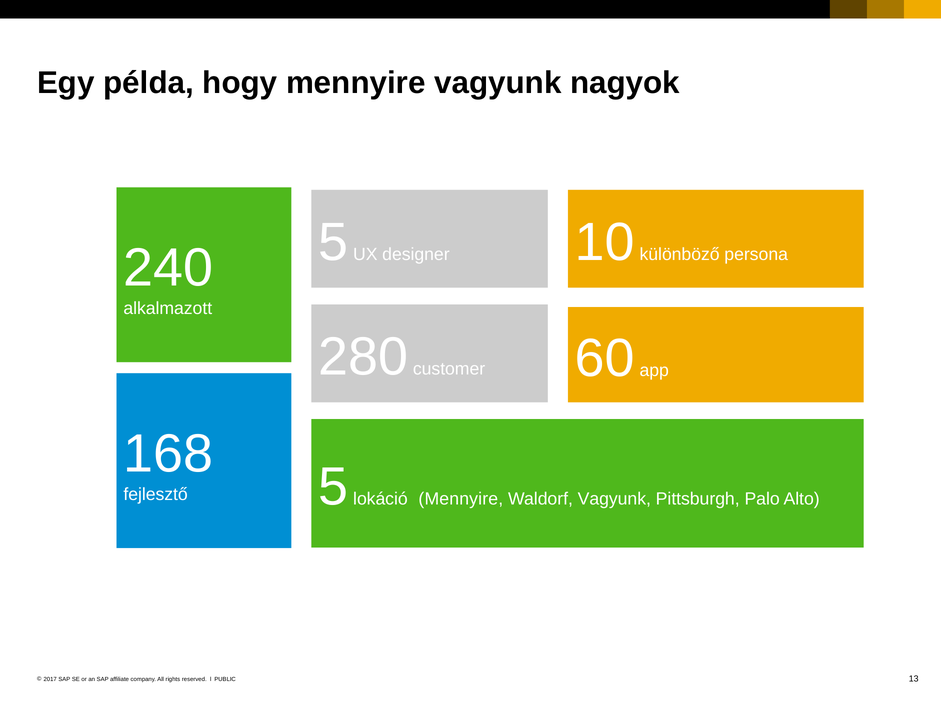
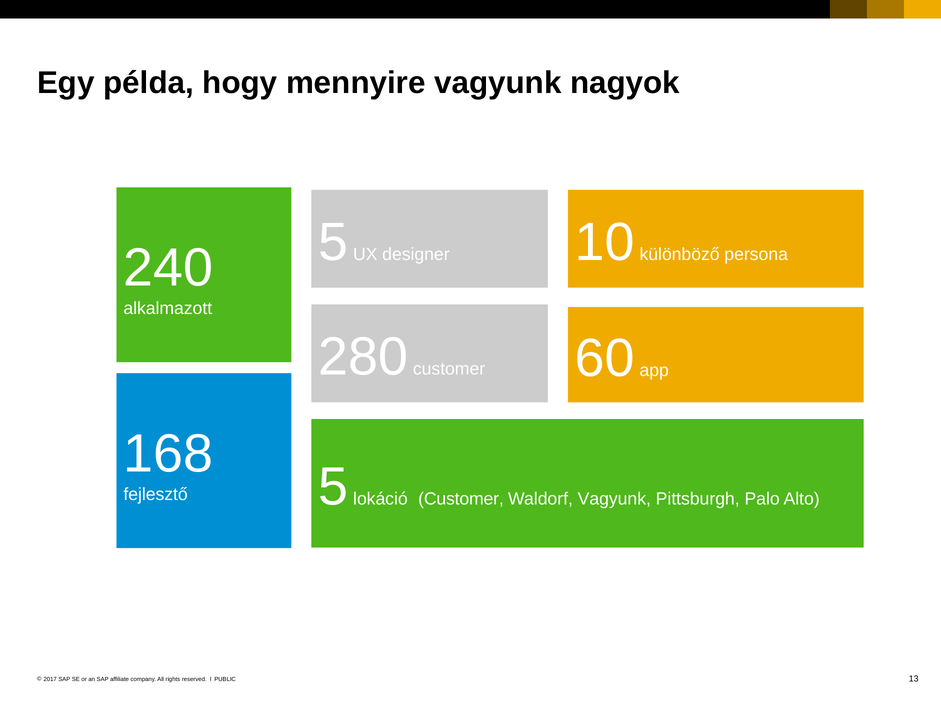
lokáció Mennyire: Mennyire -> Customer
